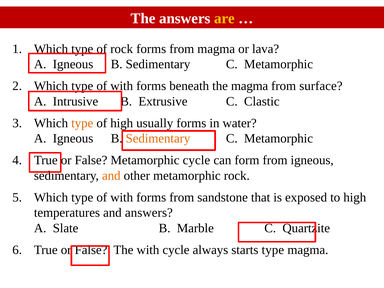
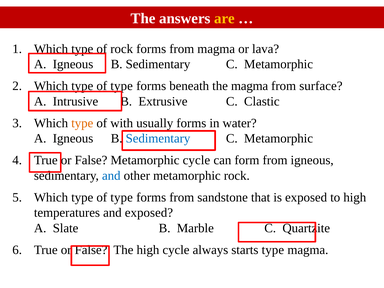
with at (122, 86): with -> type
of high: high -> with
Sedimentary at (158, 138) colour: orange -> blue
and at (111, 176) colour: orange -> blue
with at (122, 197): with -> type
and answers: answers -> exposed
The with: with -> high
